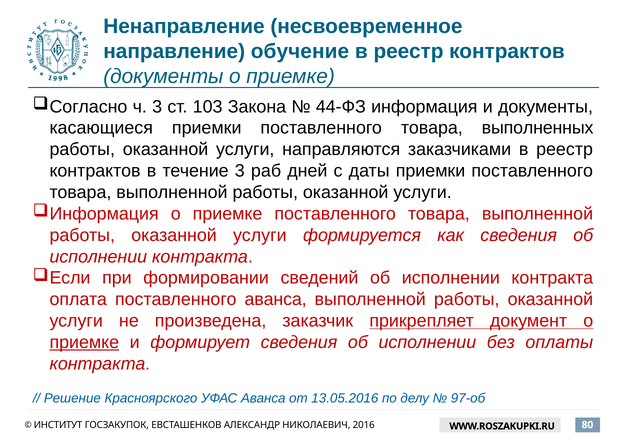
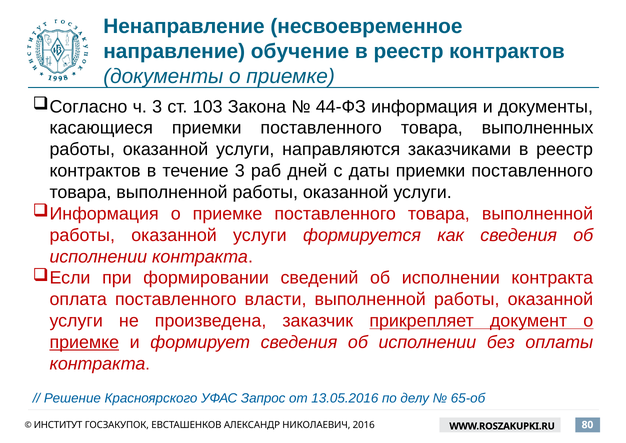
поставленного аванса: аванса -> власти
УФАС Аванса: Аванса -> Запрос
97-об: 97-об -> 65-об
